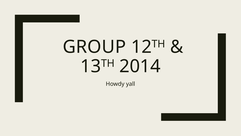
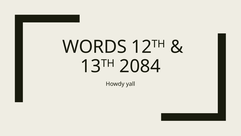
GROUP: GROUP -> WORDS
2014: 2014 -> 2084
